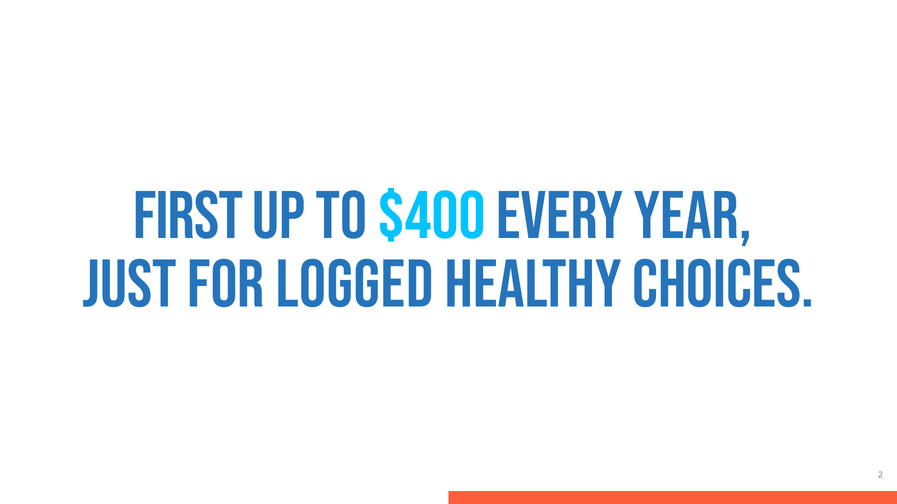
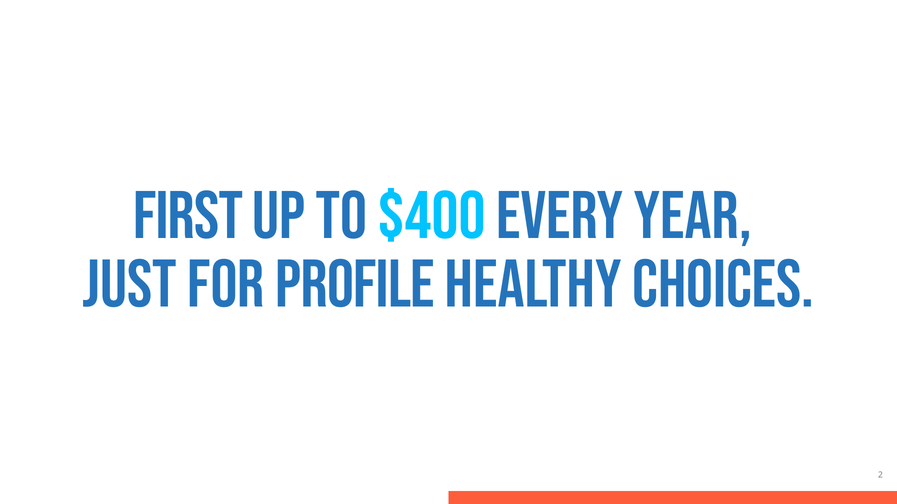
logged: logged -> profile
